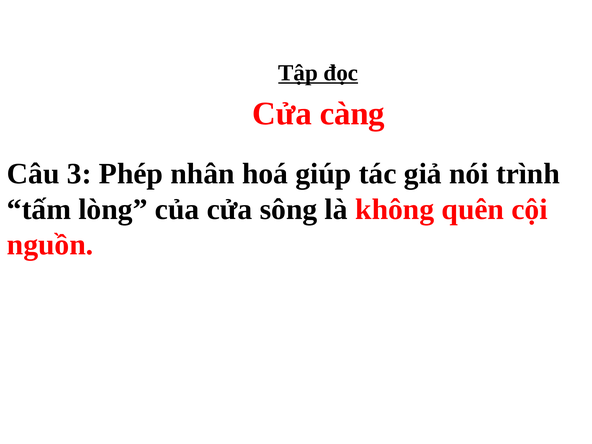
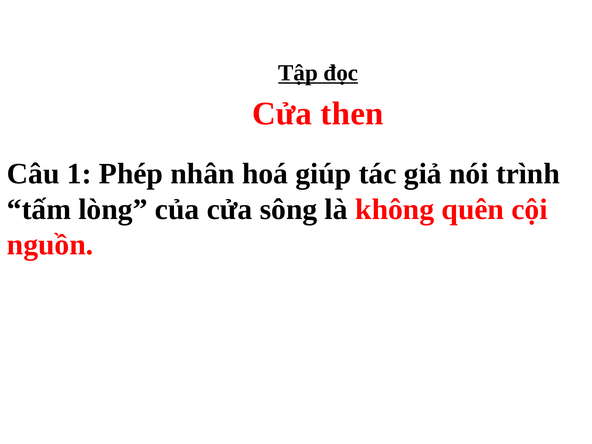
càng: càng -> then
3: 3 -> 1
